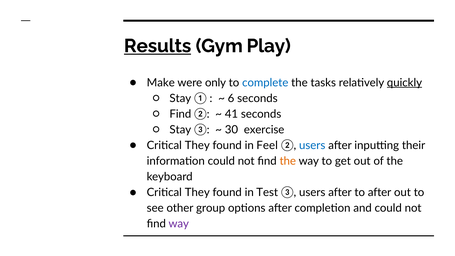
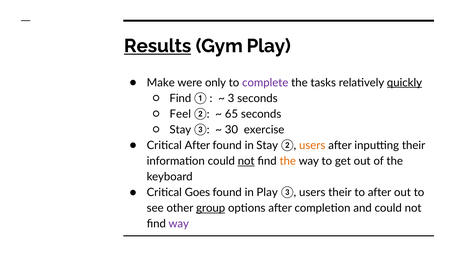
complete colour: blue -> purple
Stay at (180, 98): Stay -> Find
6: 6 -> 3
Find at (180, 114): Find -> Feel
41: 41 -> 65
They at (197, 145): They -> After
in Feel: Feel -> Stay
users at (312, 145) colour: blue -> orange
not at (246, 161) underline: none -> present
They at (197, 192): They -> Goes
in Test: Test -> Play
③ users after: after -> their
group underline: none -> present
